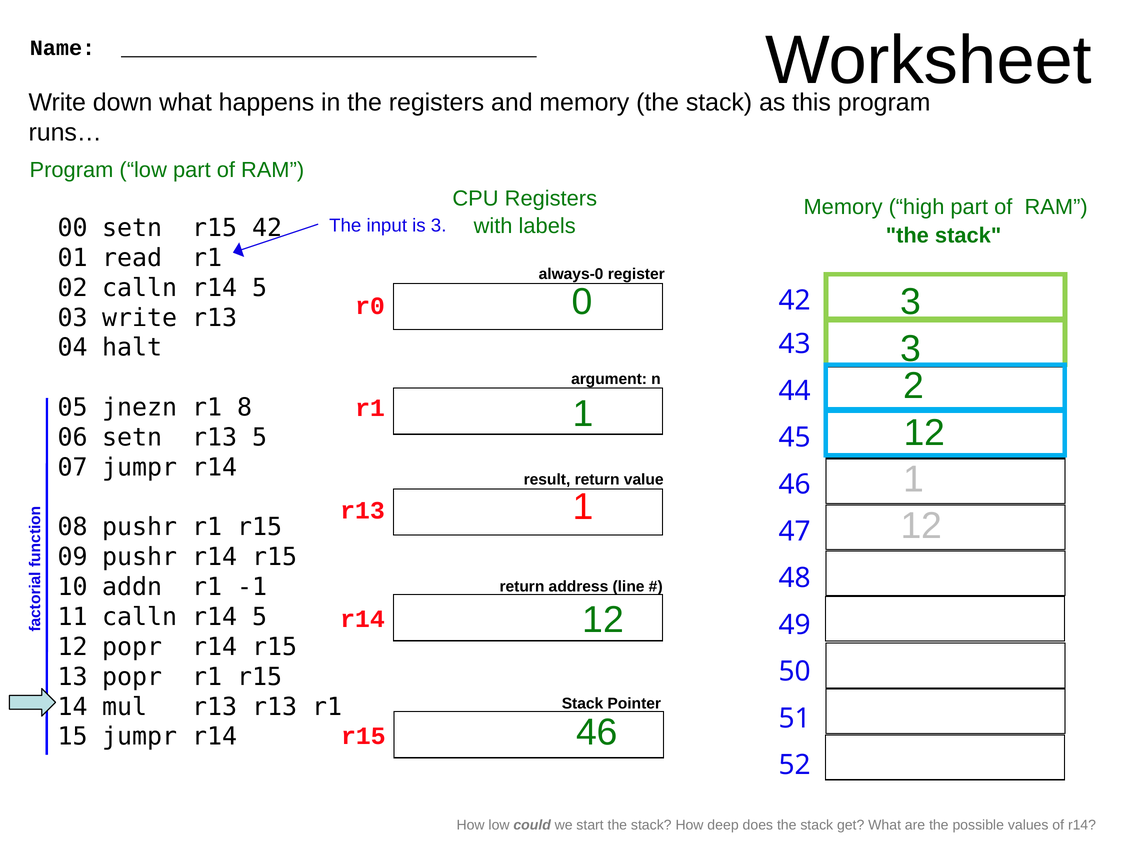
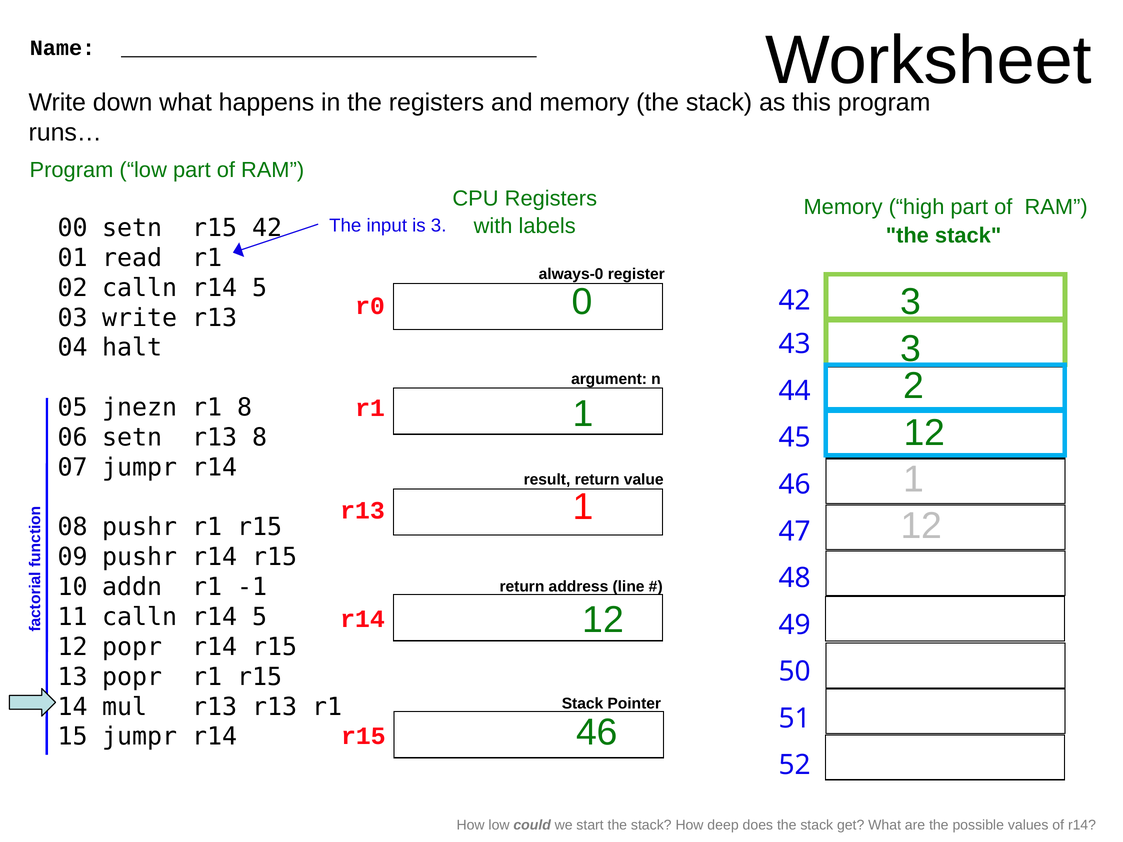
r13 5: 5 -> 8
